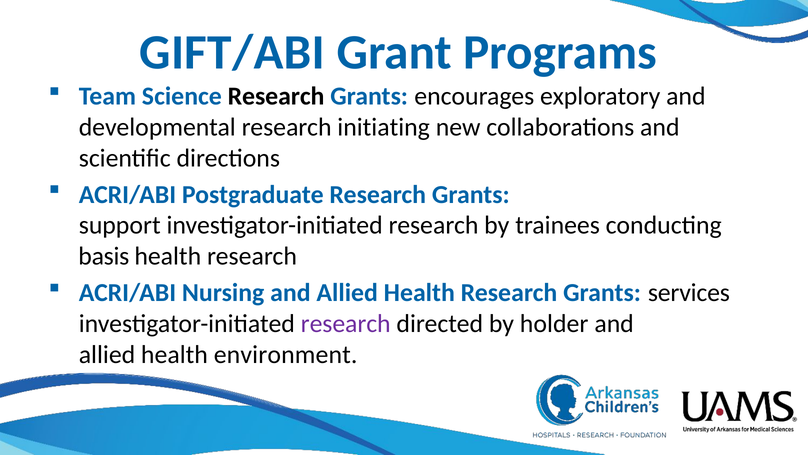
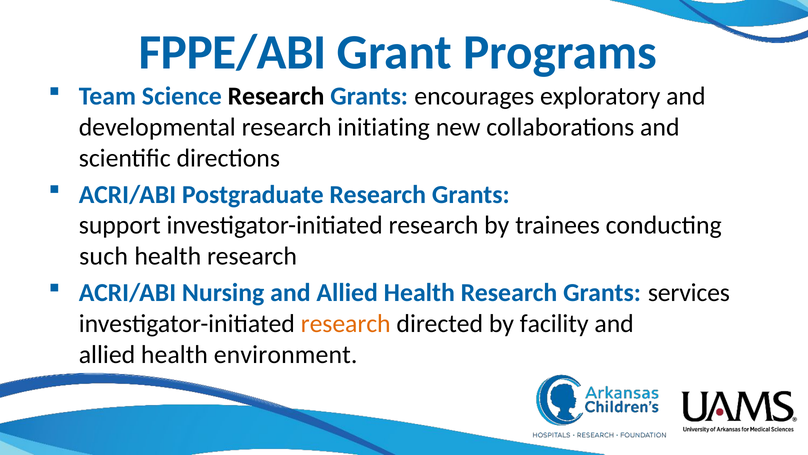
GIFT/ABI: GIFT/ABI -> FPPE/ABI
basis: basis -> such
research at (346, 323) colour: purple -> orange
holder: holder -> facility
